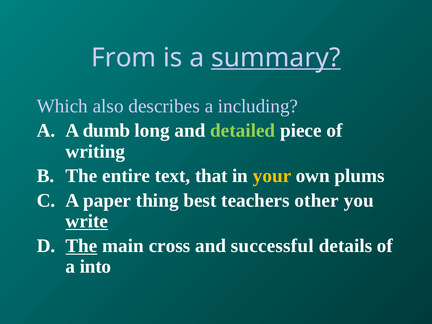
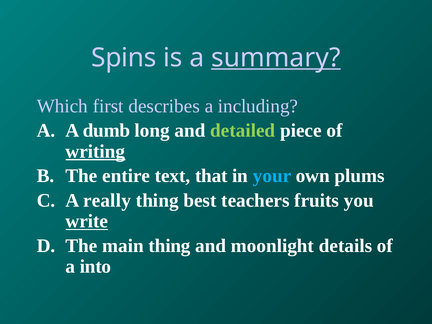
From: From -> Spins
also: also -> first
writing underline: none -> present
your colour: yellow -> light blue
paper: paper -> really
other: other -> fruits
The at (82, 246) underline: present -> none
main cross: cross -> thing
successful: successful -> moonlight
